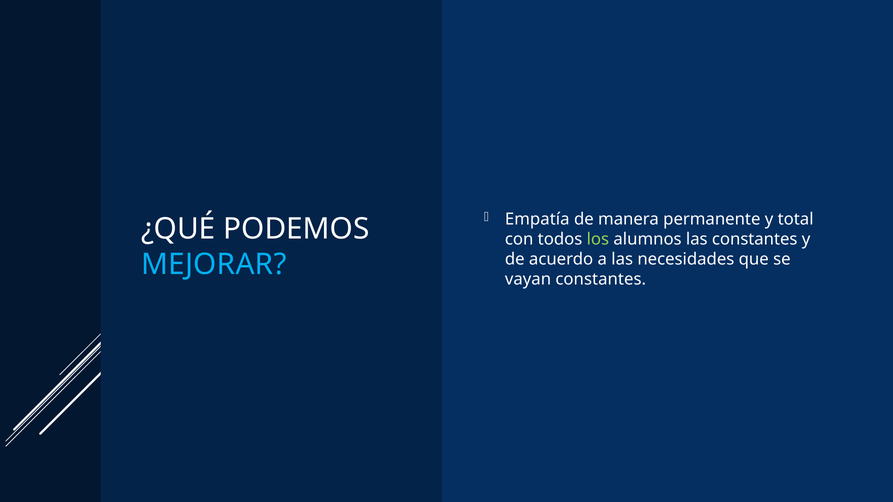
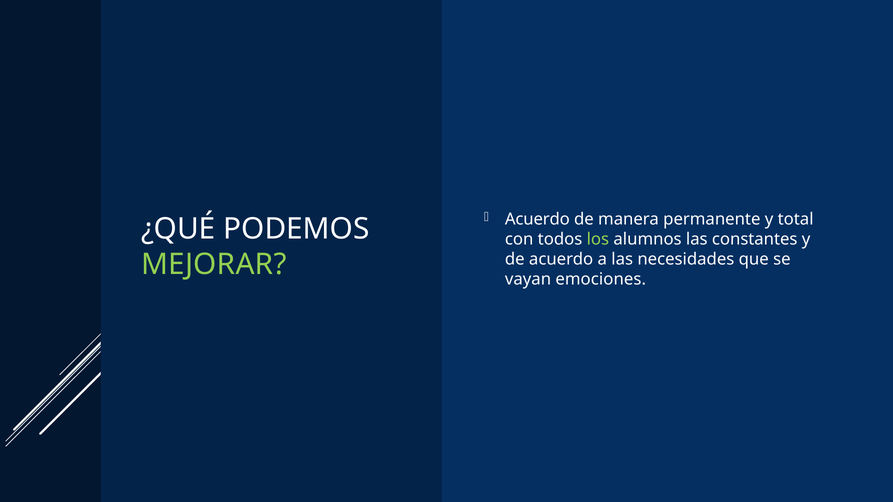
Empatía at (537, 219): Empatía -> Acuerdo
MEJORAR colour: light blue -> light green
vayan constantes: constantes -> emociones
